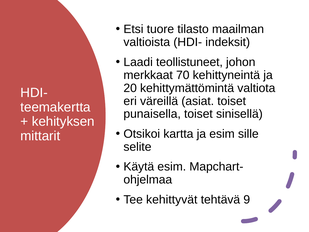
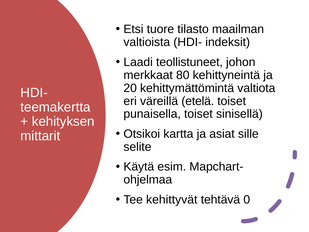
70: 70 -> 80
asiat: asiat -> etelä
ja esim: esim -> asiat
9: 9 -> 0
